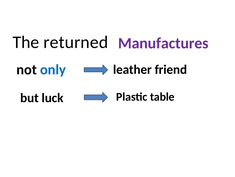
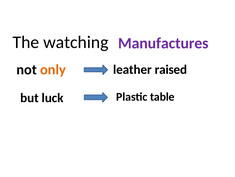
returned: returned -> watching
only colour: blue -> orange
friend: friend -> raised
